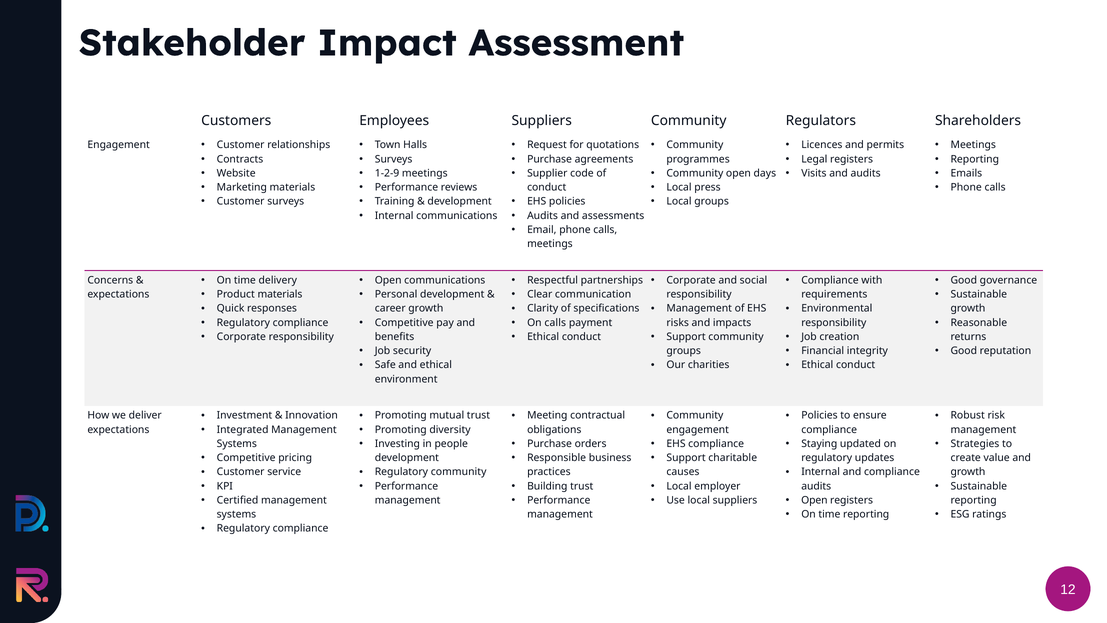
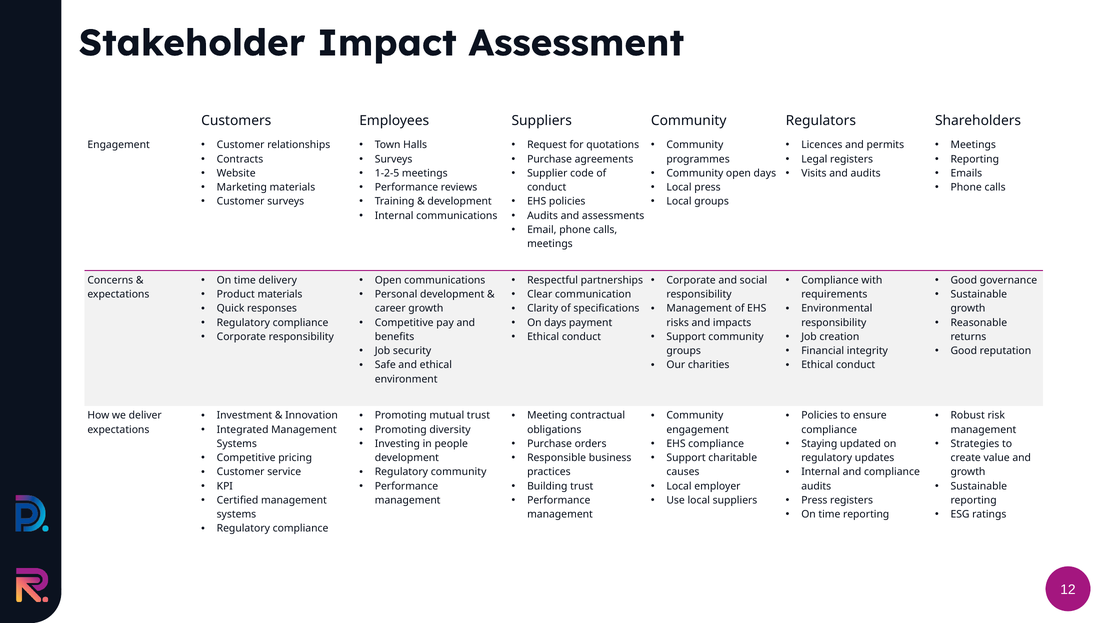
1-2-9: 1-2-9 -> 1-2-5
On calls: calls -> days
Open at (814, 500): Open -> Press
